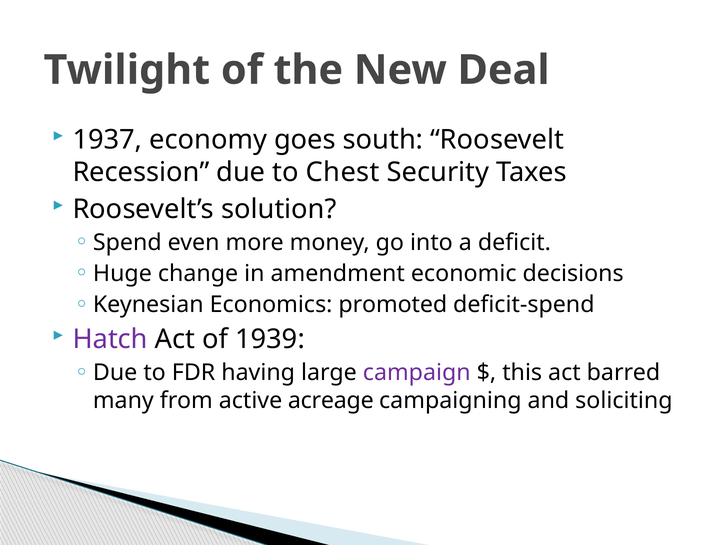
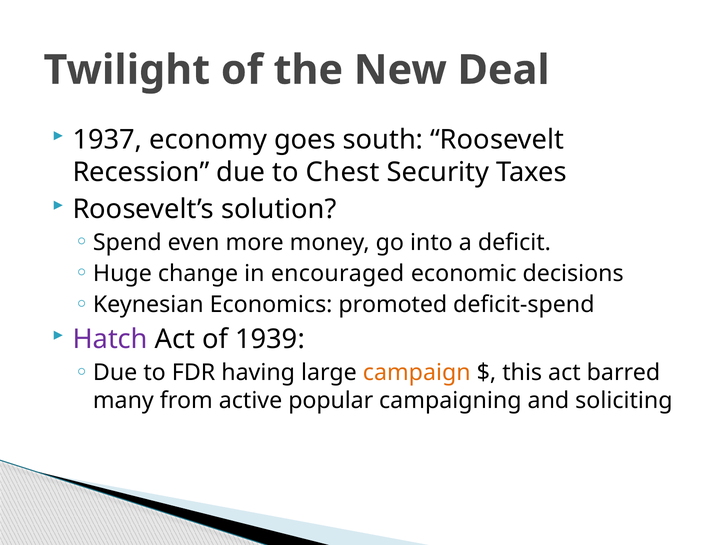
amendment: amendment -> encouraged
campaign colour: purple -> orange
acreage: acreage -> popular
